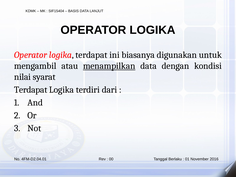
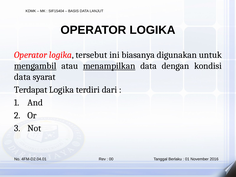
logika terdapat: terdapat -> tersebut
mengambil underline: none -> present
nilai at (22, 77): nilai -> data
